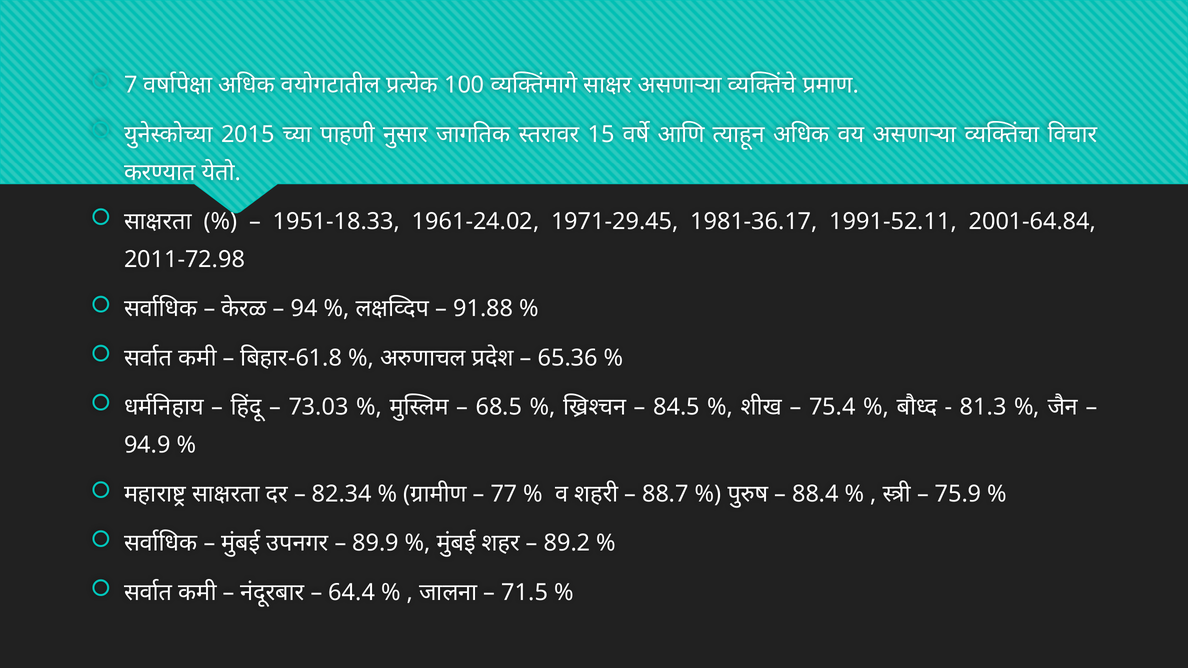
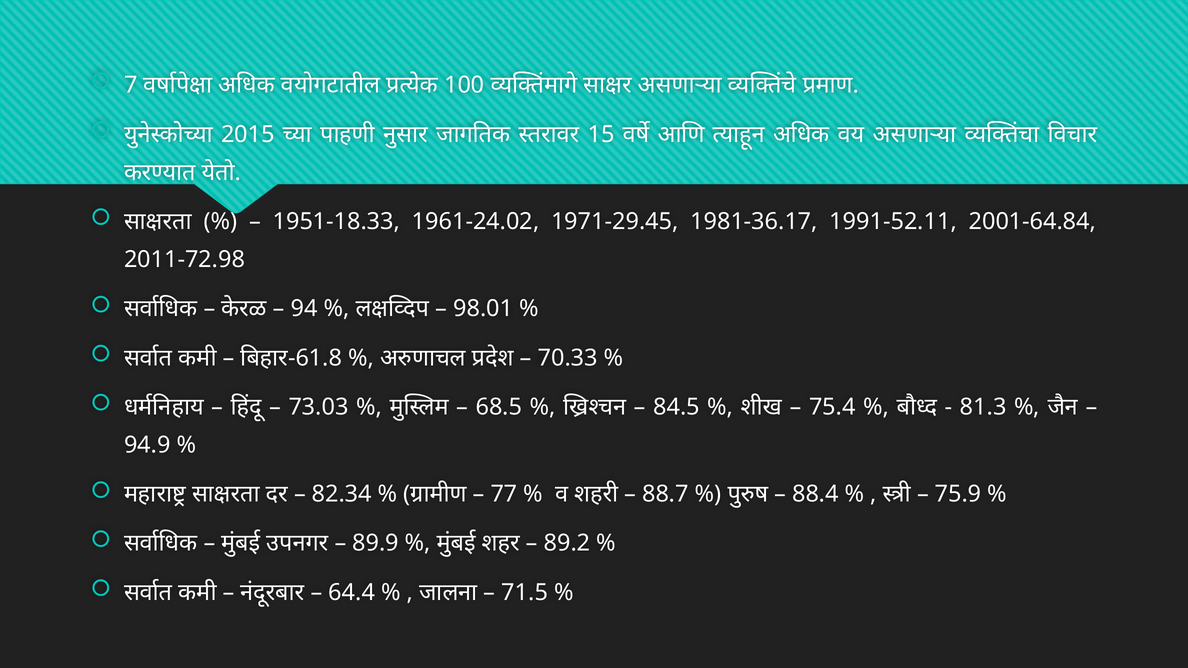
91.88: 91.88 -> 98.01
65.36: 65.36 -> 70.33
